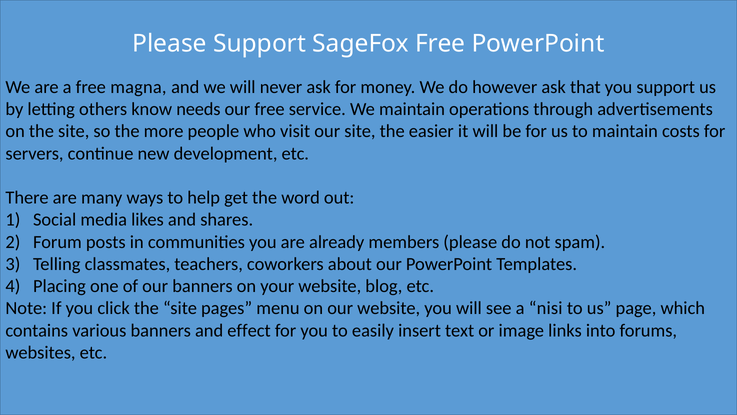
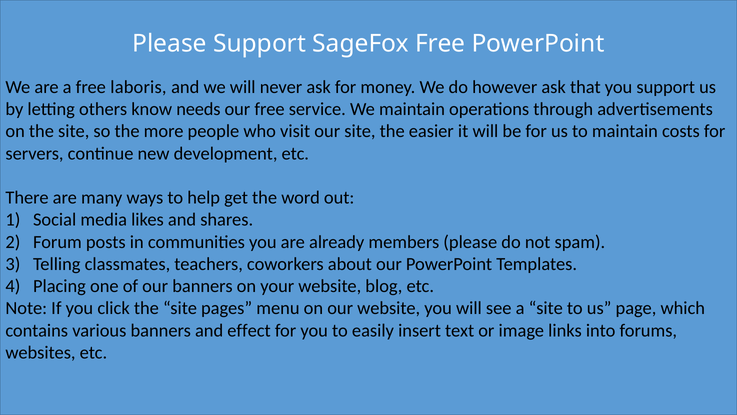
magna: magna -> laboris
a nisi: nisi -> site
